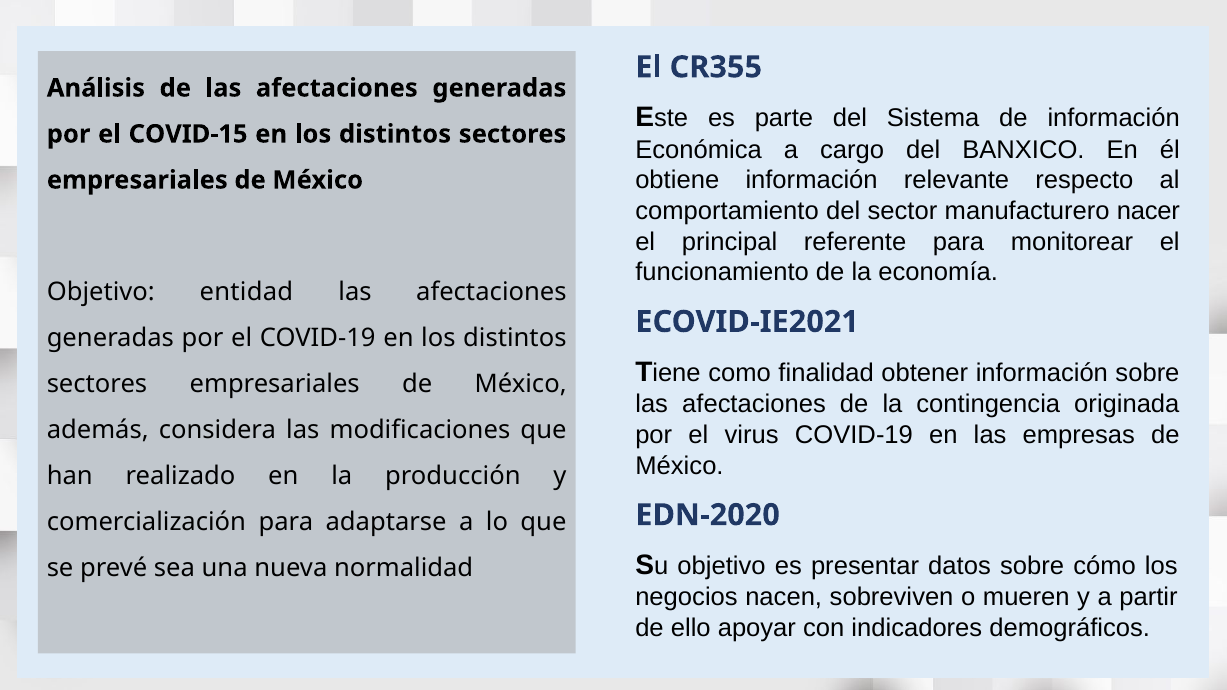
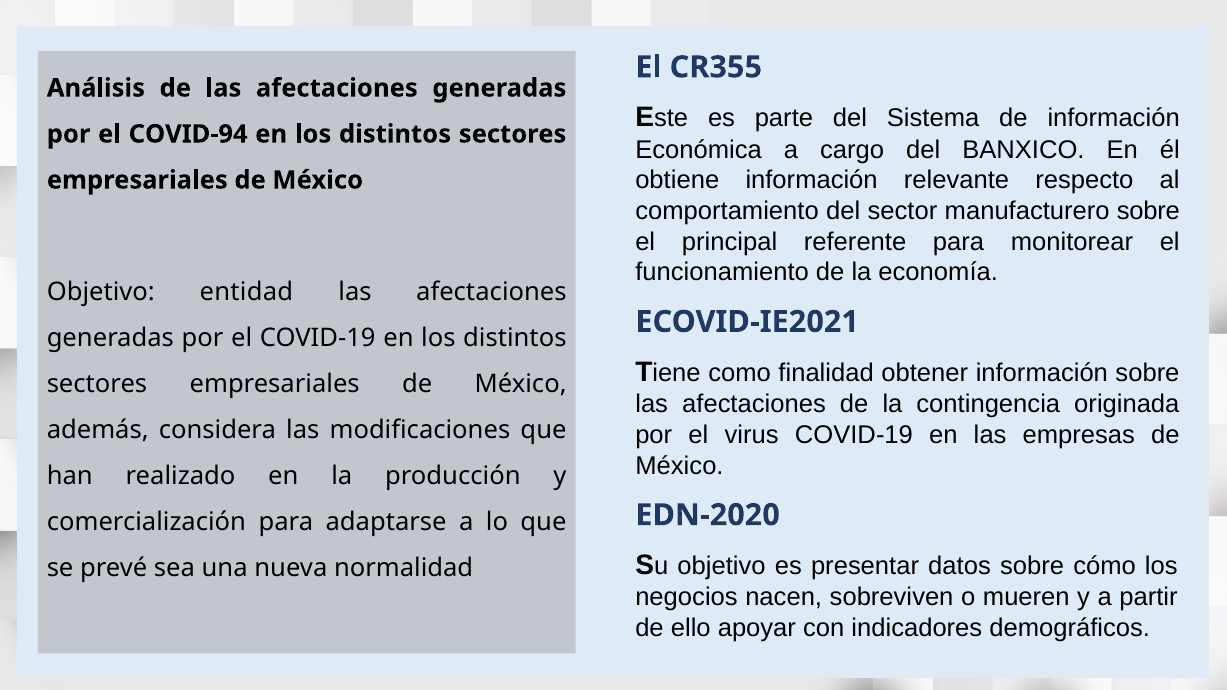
COVID-15: COVID-15 -> COVID-94
manufacturero nacer: nacer -> sobre
